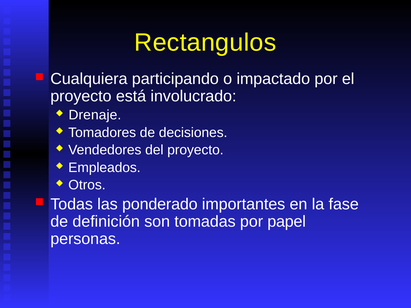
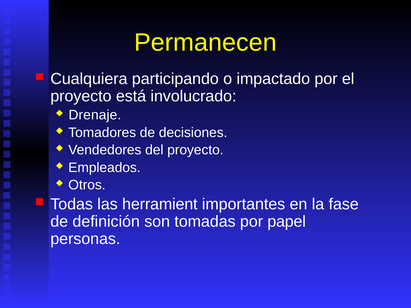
Rectangulos: Rectangulos -> Permanecen
ponderado: ponderado -> herramient
